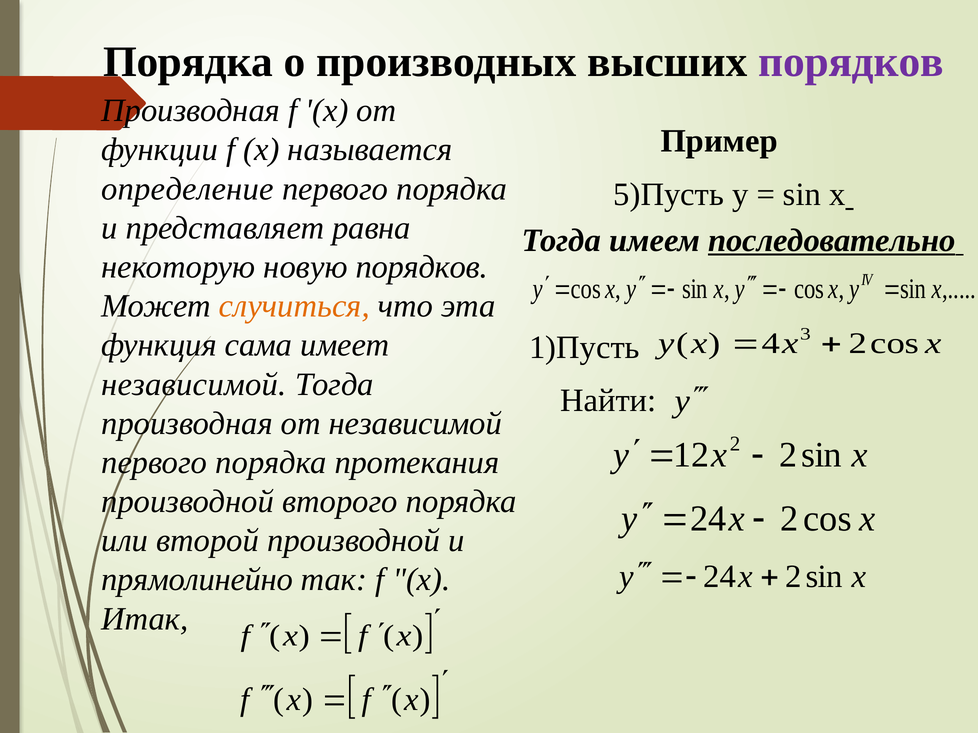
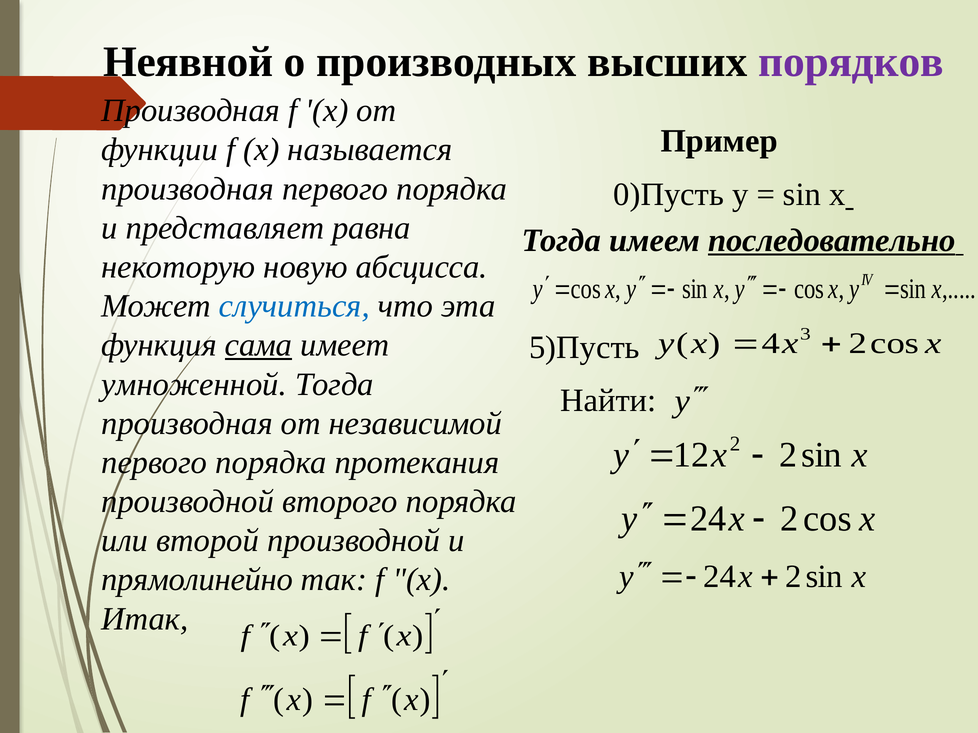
Порядка at (188, 62): Порядка -> Неявной
определение at (187, 189): определение -> производная
5)Пусть: 5)Пусть -> 0)Пусть
новую порядков: порядков -> абсцисса
случиться colour: orange -> blue
сама underline: none -> present
1)Пусть: 1)Пусть -> 5)Пусть
независимой at (194, 385): независимой -> умноженной
